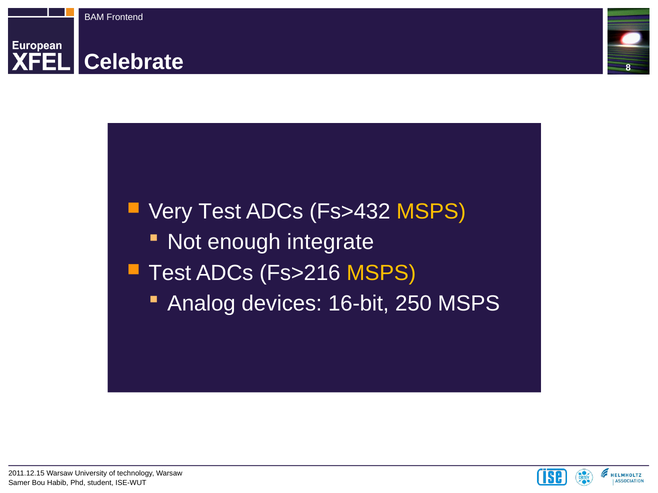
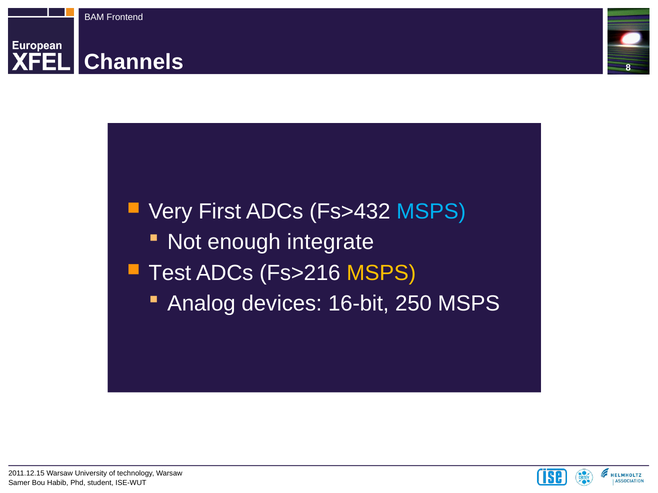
Celebrate: Celebrate -> Channels
Very Test: Test -> First
MSPS at (431, 212) colour: yellow -> light blue
